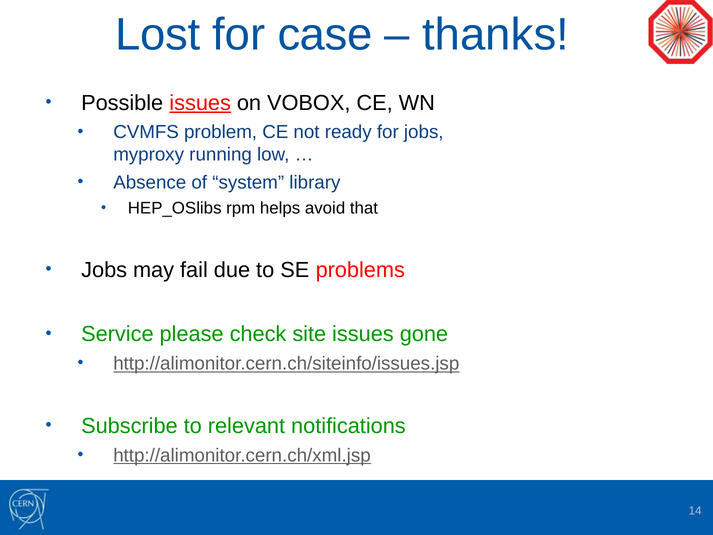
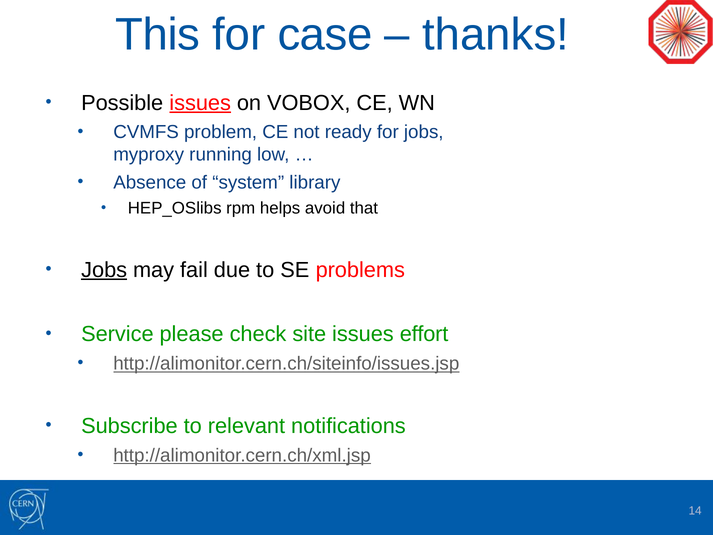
Lost: Lost -> This
Jobs at (104, 270) underline: none -> present
gone: gone -> effort
